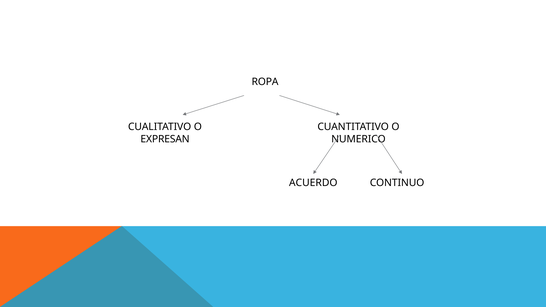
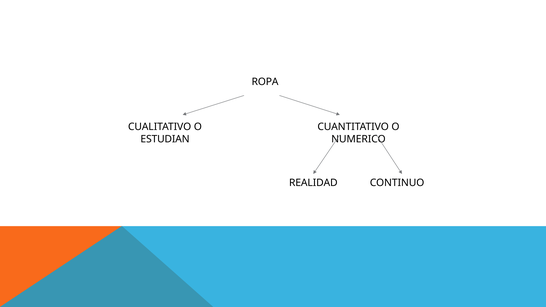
EXPRESAN: EXPRESAN -> ESTUDIAN
ACUERDO: ACUERDO -> REALIDAD
